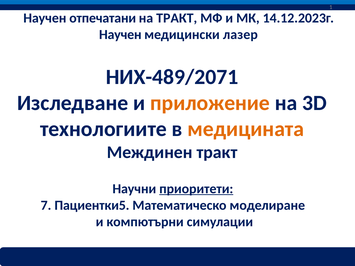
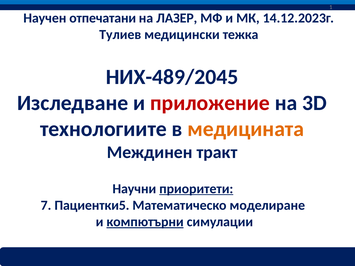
на ТРАКТ: ТРАКТ -> ЛАЗЕР
Научен at (120, 35): Научен -> Тулиев
лазер: лазер -> тежка
НИХ-489/2071: НИХ-489/2071 -> НИХ-489/2045
приложение colour: orange -> red
компютърни underline: none -> present
